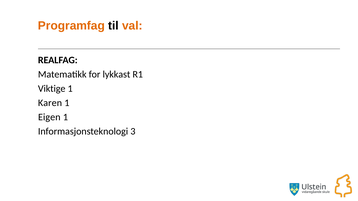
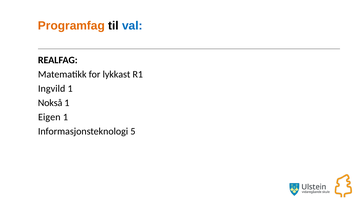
val colour: orange -> blue
Viktige: Viktige -> Ingvild
Karen: Karen -> Nokså
3: 3 -> 5
